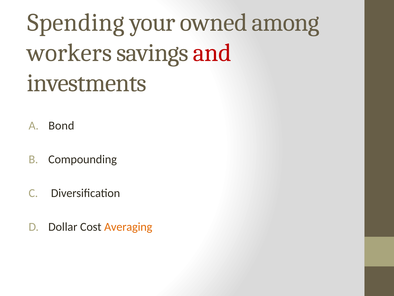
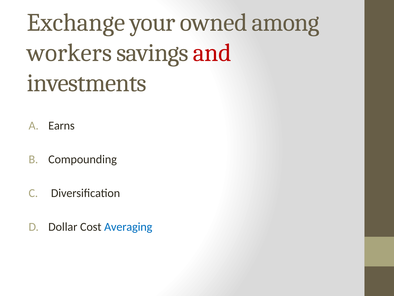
Spending: Spending -> Exchange
Bond: Bond -> Earns
Averaging colour: orange -> blue
